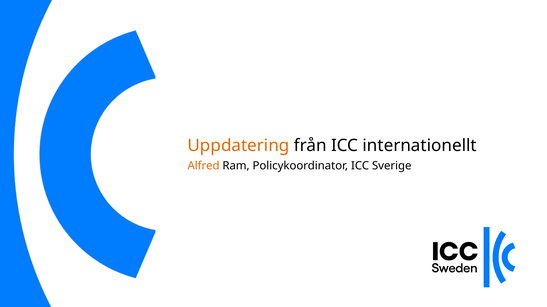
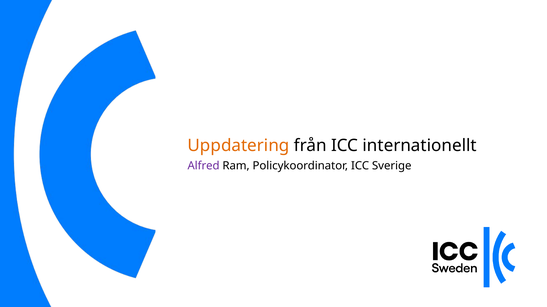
Alfred colour: orange -> purple
